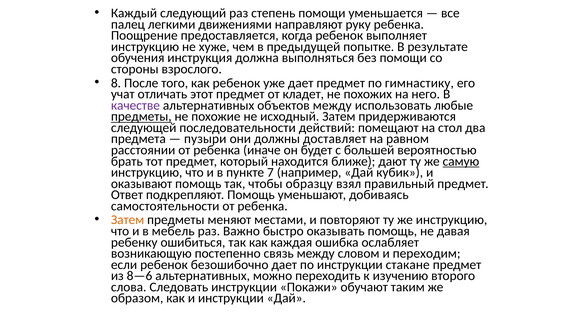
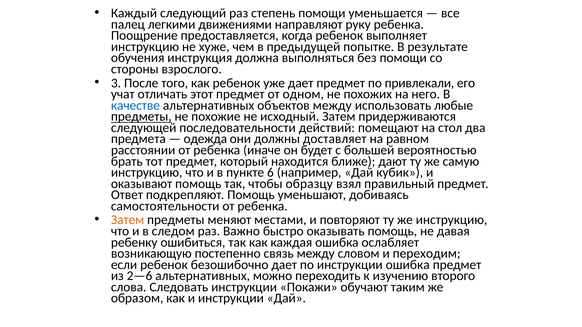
8: 8 -> 3
гимнастику: гимнастику -> привлекали
кладет: кладет -> одном
качестве colour: purple -> blue
пузыри: пузыри -> одежда
самую underline: present -> none
7: 7 -> 6
мебель: мебель -> следом
инструкции стакане: стакане -> ошибка
8—6: 8—6 -> 2—6
